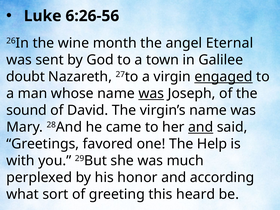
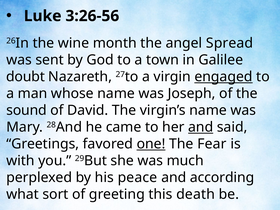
6:26-56: 6:26-56 -> 3:26-56
Eternal: Eternal -> Spread
was at (151, 94) underline: present -> none
one underline: none -> present
Help: Help -> Fear
honor: honor -> peace
heard: heard -> death
